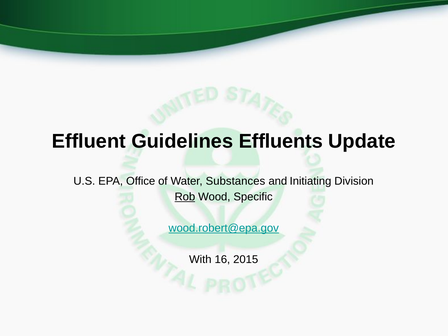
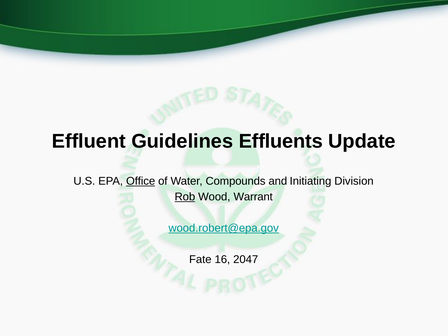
Office underline: none -> present
Substances: Substances -> Compounds
Specific: Specific -> Warrant
With: With -> Fate
2015: 2015 -> 2047
